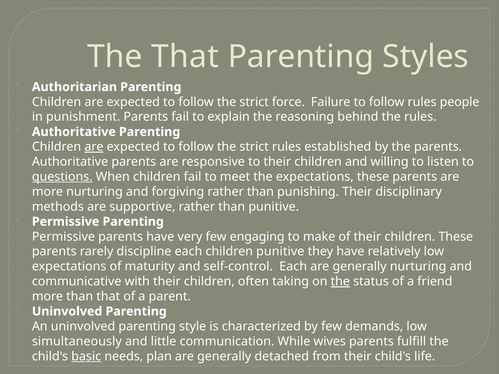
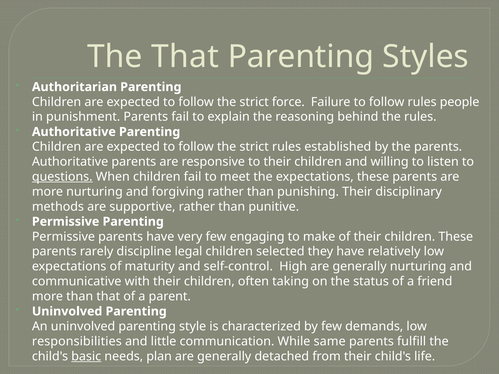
are at (94, 147) underline: present -> none
discipline each: each -> legal
children punitive: punitive -> selected
self-control Each: Each -> High
the at (340, 282) underline: present -> none
simultaneously: simultaneously -> responsibilities
wives: wives -> same
